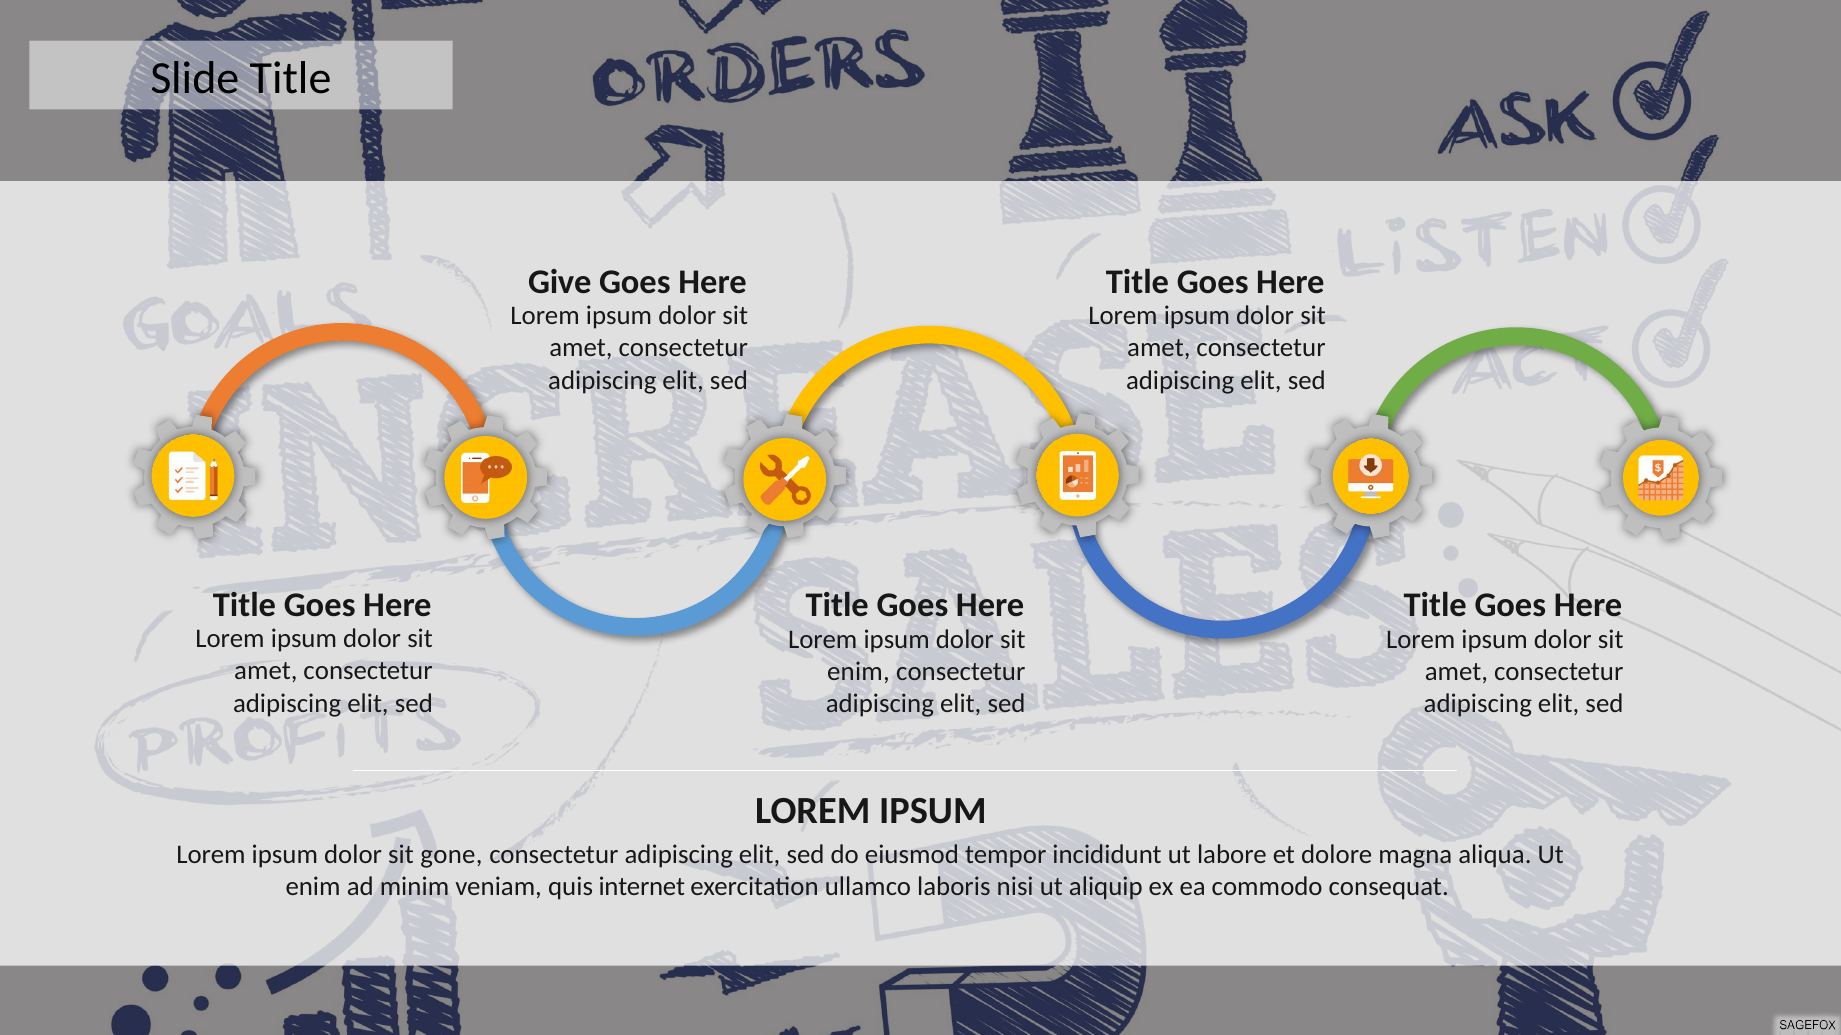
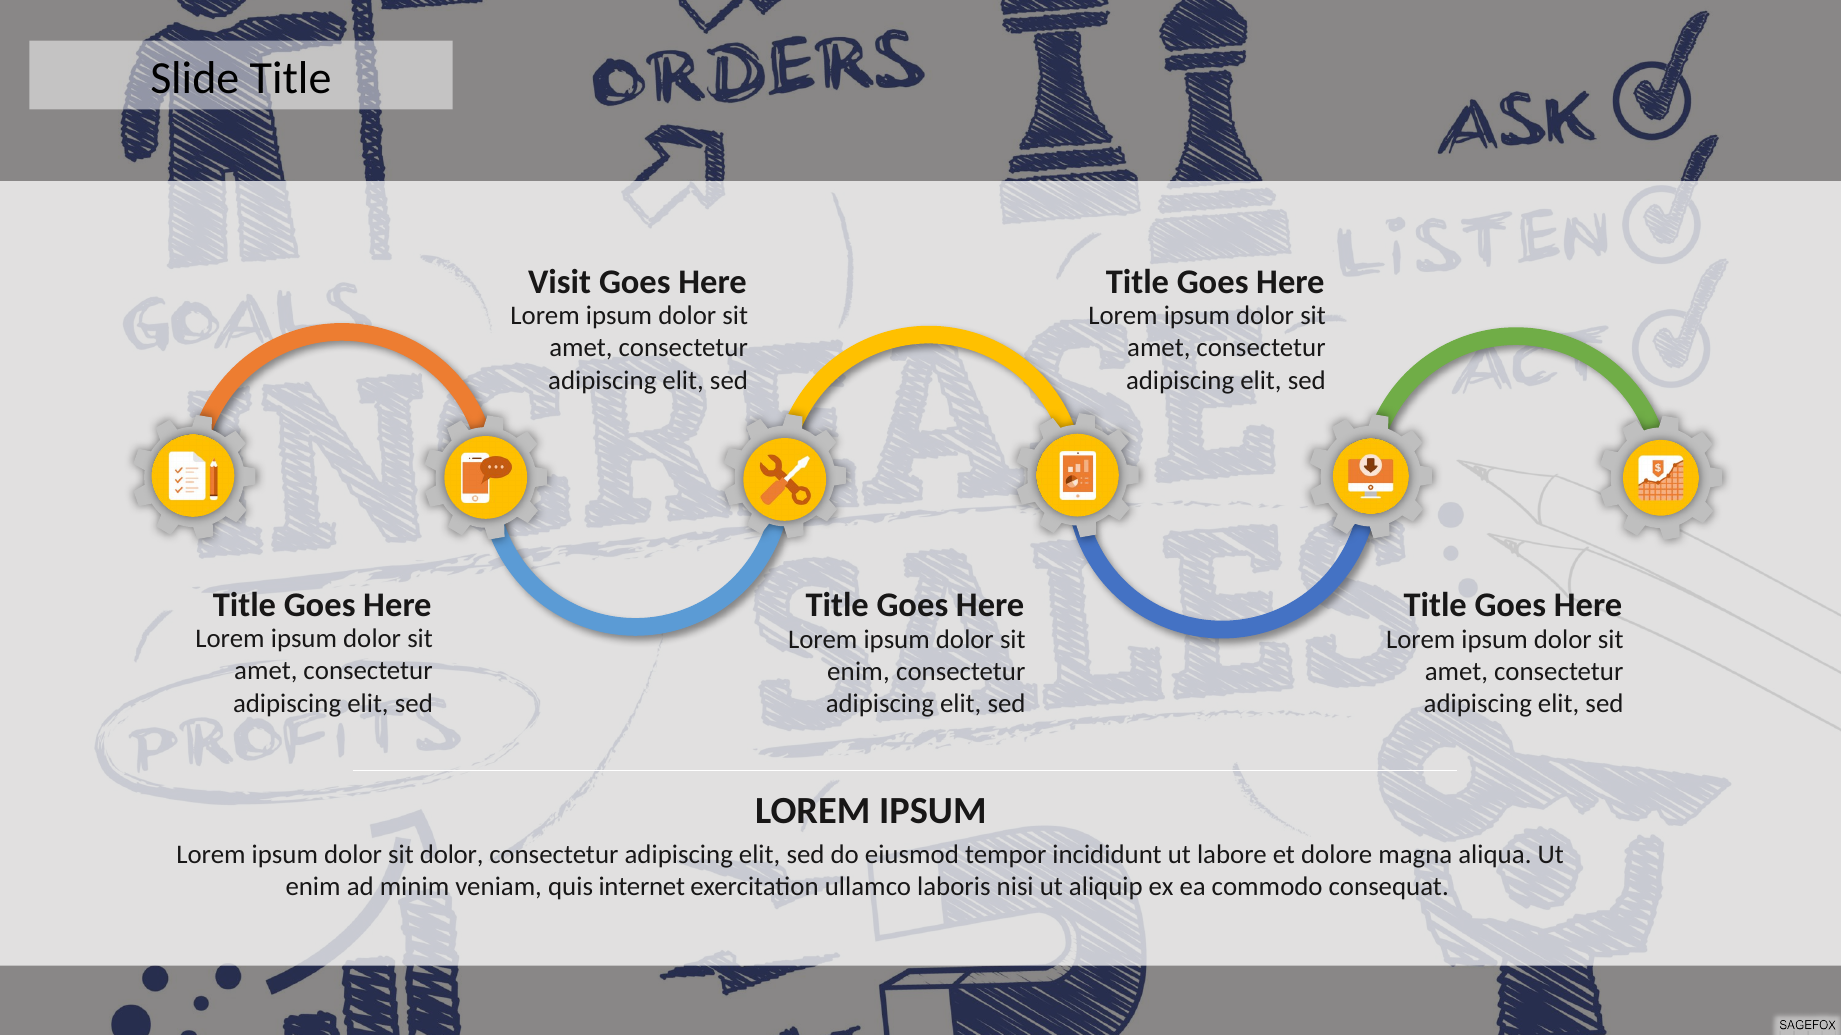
Give: Give -> Visit
sit gone: gone -> dolor
